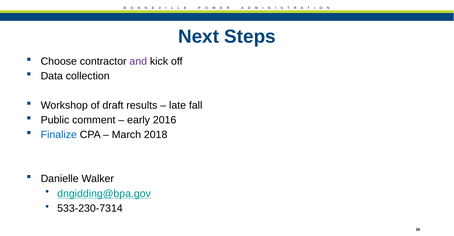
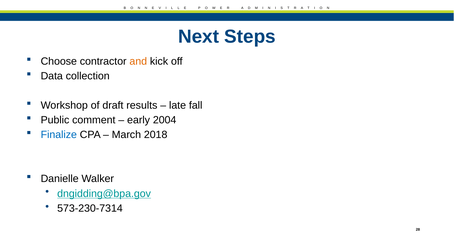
and colour: purple -> orange
2016: 2016 -> 2004
533-230-7314: 533-230-7314 -> 573-230-7314
